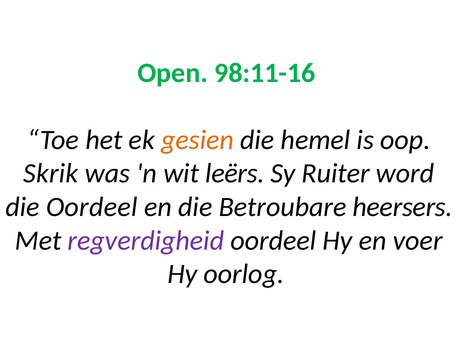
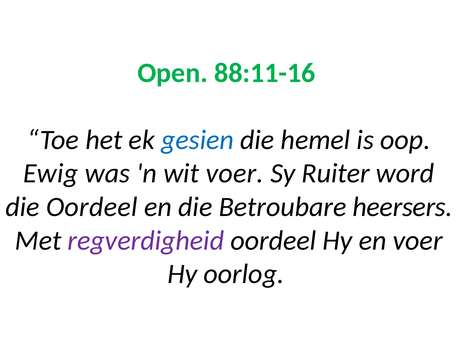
98:11-16: 98:11-16 -> 88:11-16
gesien colour: orange -> blue
Skrik: Skrik -> Ewig
wit leërs: leërs -> voer
